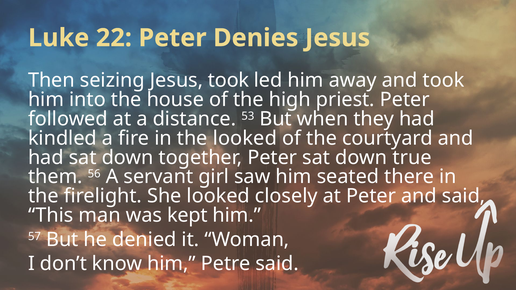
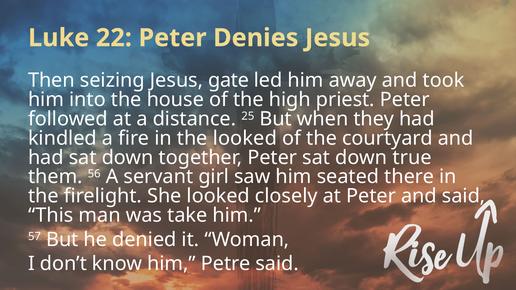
Jesus took: took -> gate
53: 53 -> 25
kept: kept -> take
